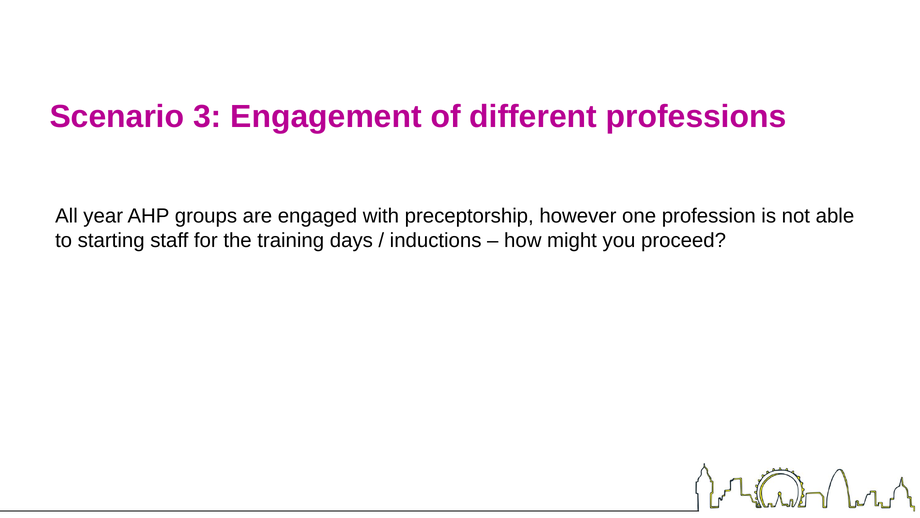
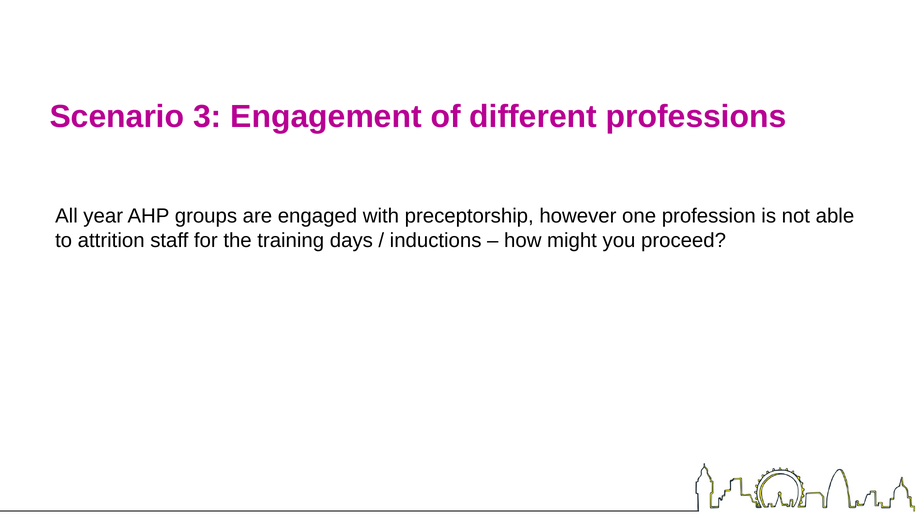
starting: starting -> attrition
